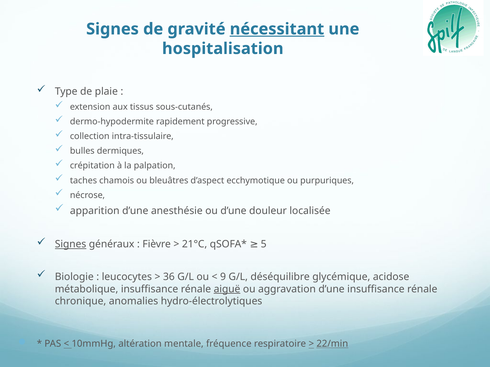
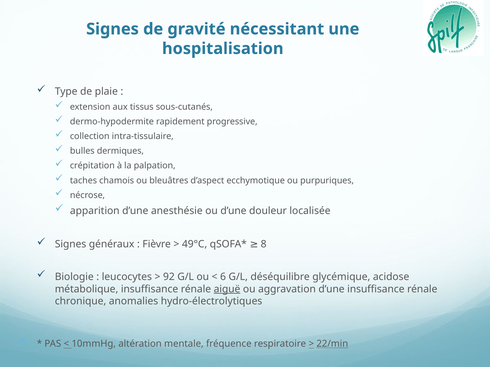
nécessitant underline: present -> none
Signes at (71, 245) underline: present -> none
21°C: 21°C -> 49°C
5: 5 -> 8
36: 36 -> 92
9: 9 -> 6
